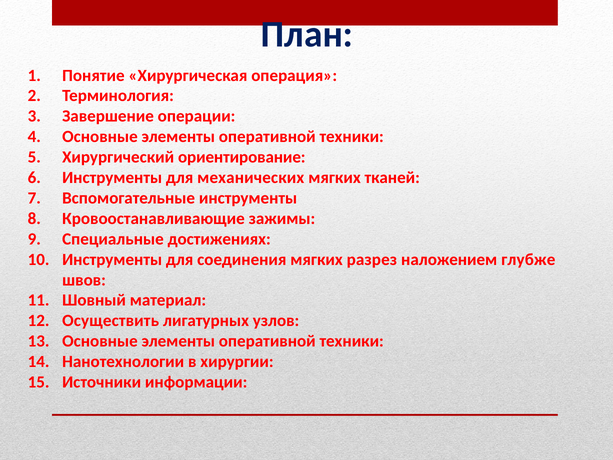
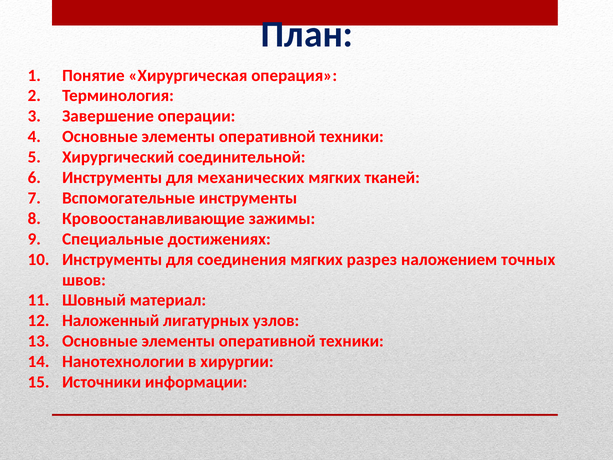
ориентирование: ориентирование -> соединительной
глубже: глубже -> точных
Осуществить: Осуществить -> Наложенный
